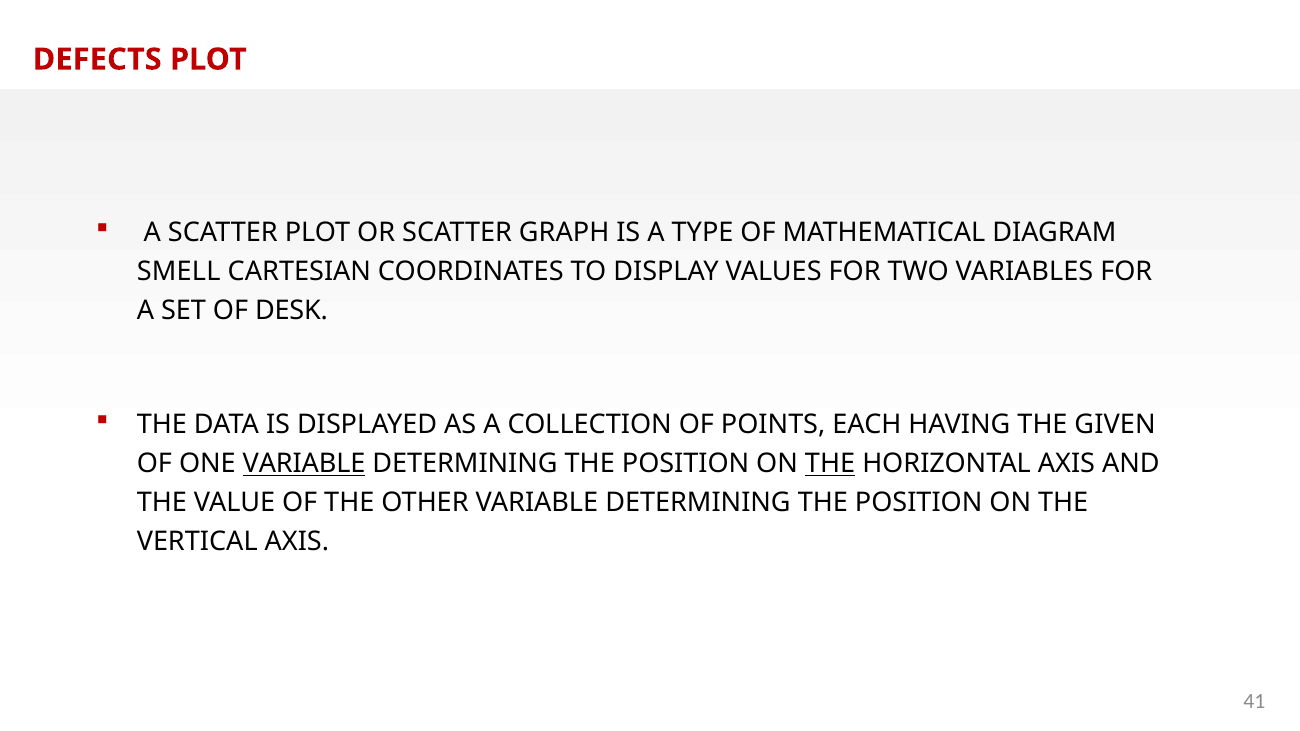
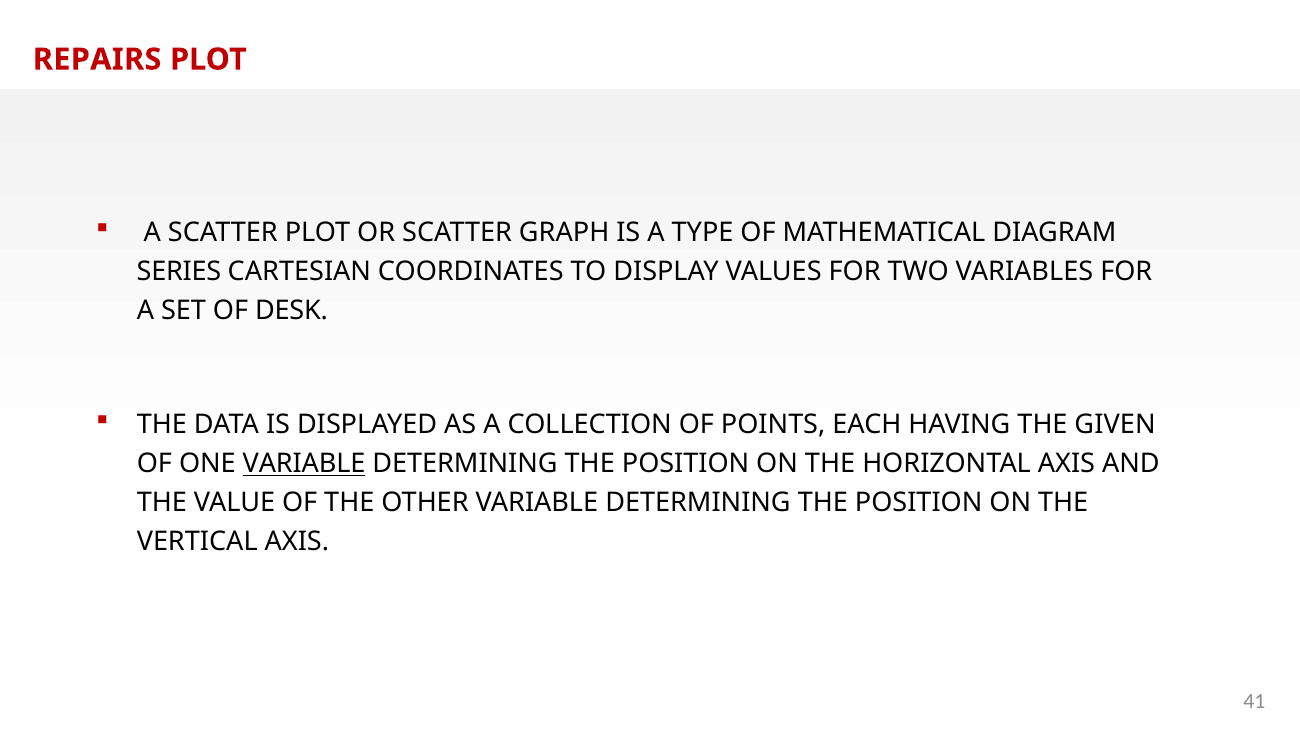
DEFECTS: DEFECTS -> REPAIRS
SMELL: SMELL -> SERIES
THE at (830, 464) underline: present -> none
